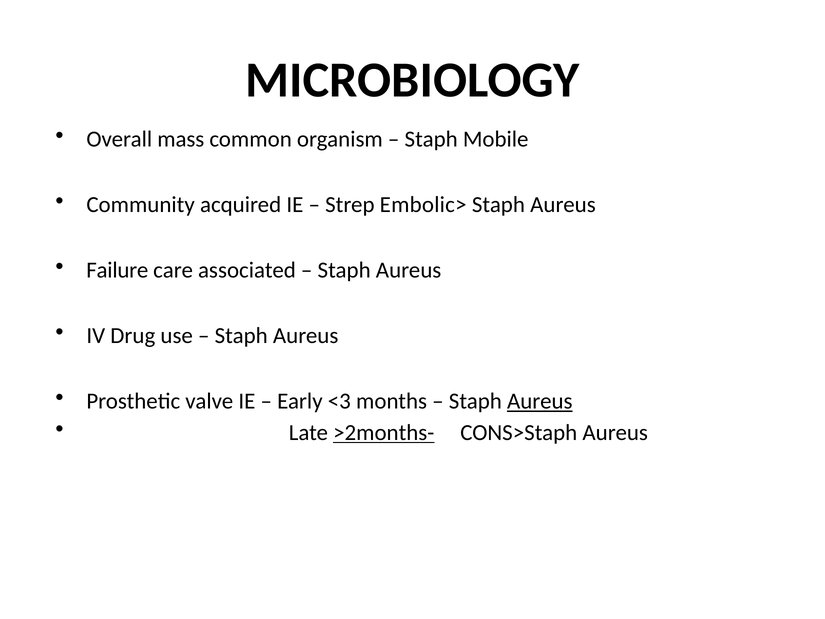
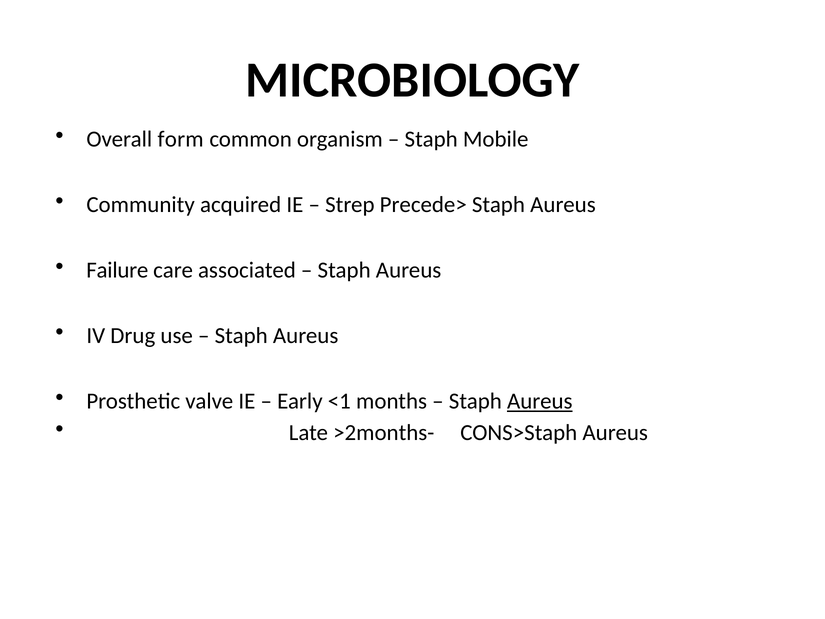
mass: mass -> form
Embolic>: Embolic> -> Precede>
<3: <3 -> <1
>2months- underline: present -> none
